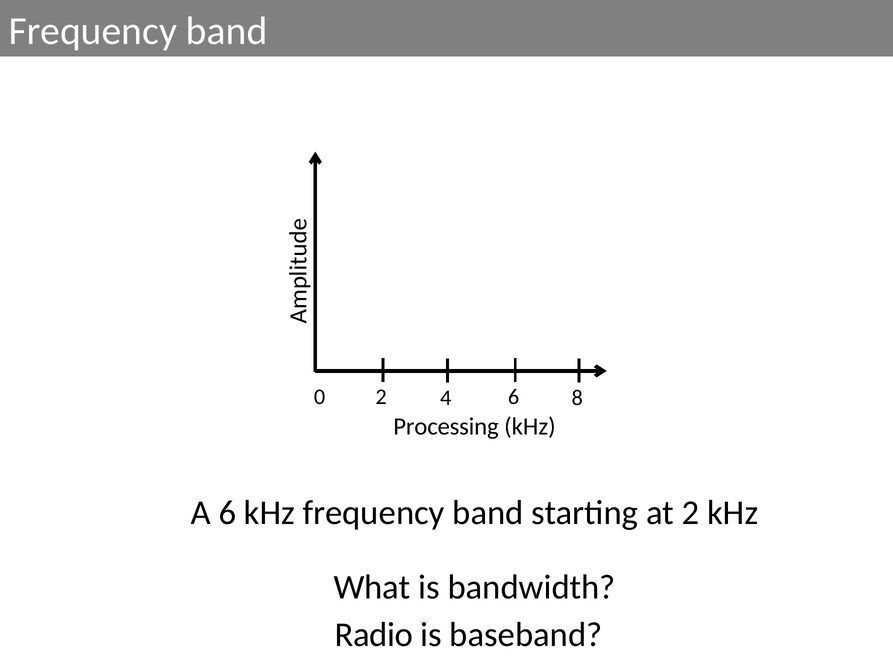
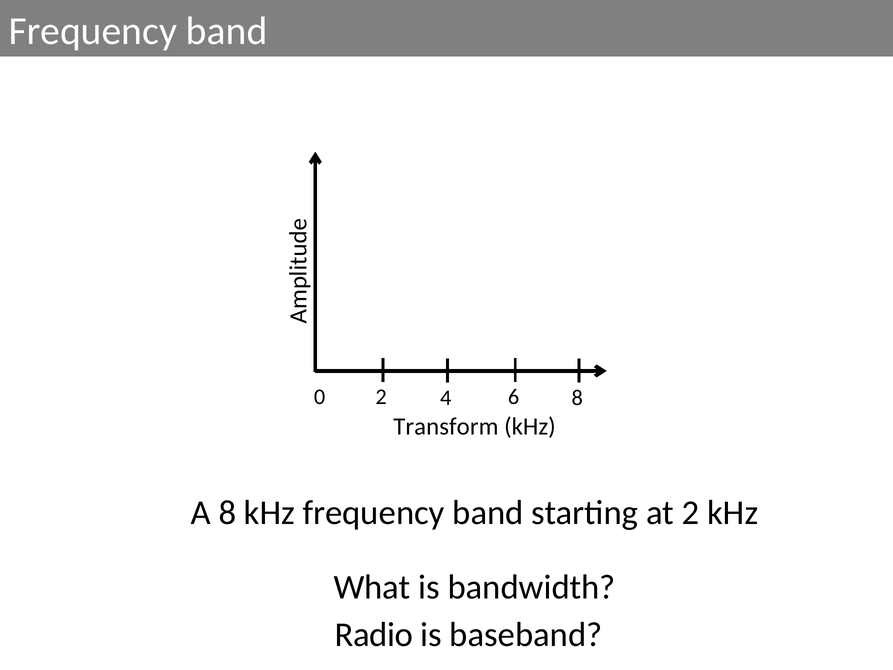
Processing: Processing -> Transform
A 6: 6 -> 8
